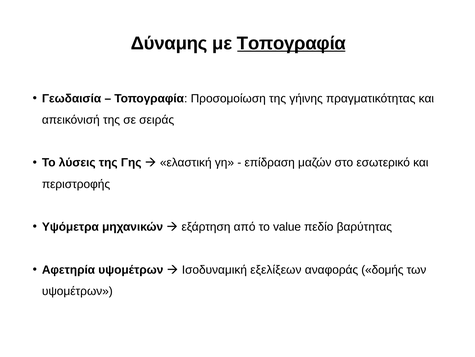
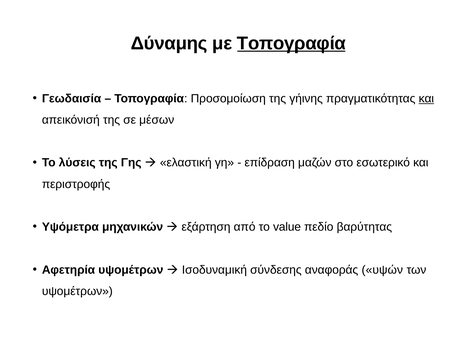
και at (426, 98) underline: none -> present
σειράς: σειράς -> μέσων
εξελίξεων: εξελίξεων -> σύνδεσης
δομής: δομής -> υψών
